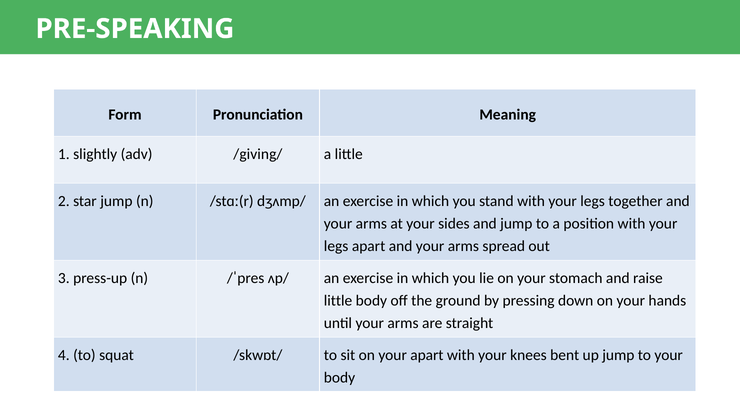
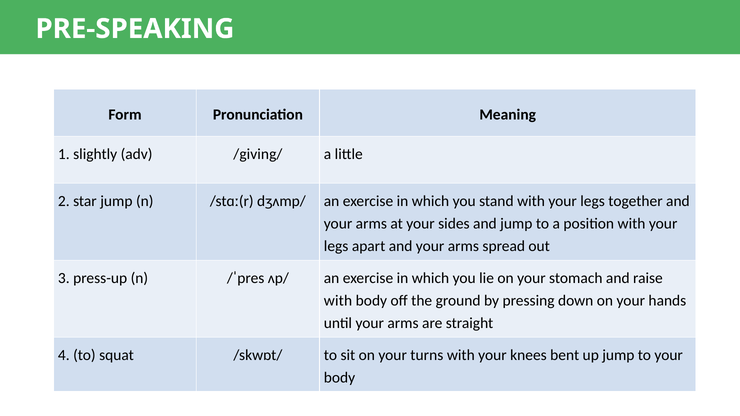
little at (338, 301): little -> with
your apart: apart -> turns
